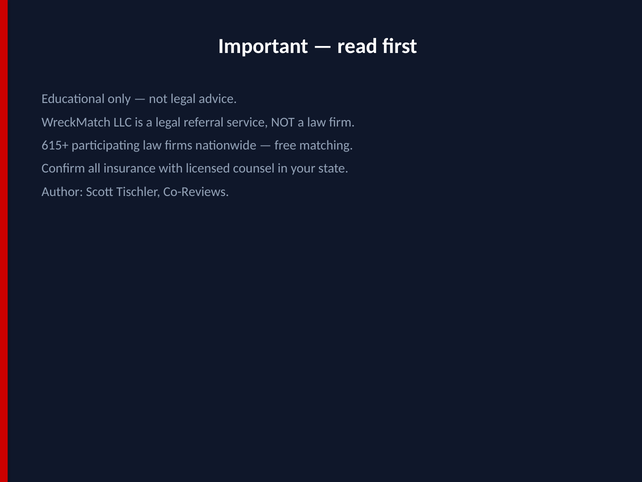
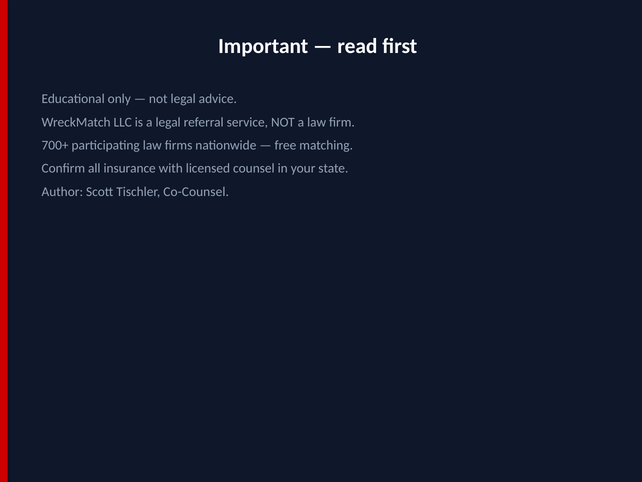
615+: 615+ -> 700+
Co-Reviews: Co-Reviews -> Co-Counsel
